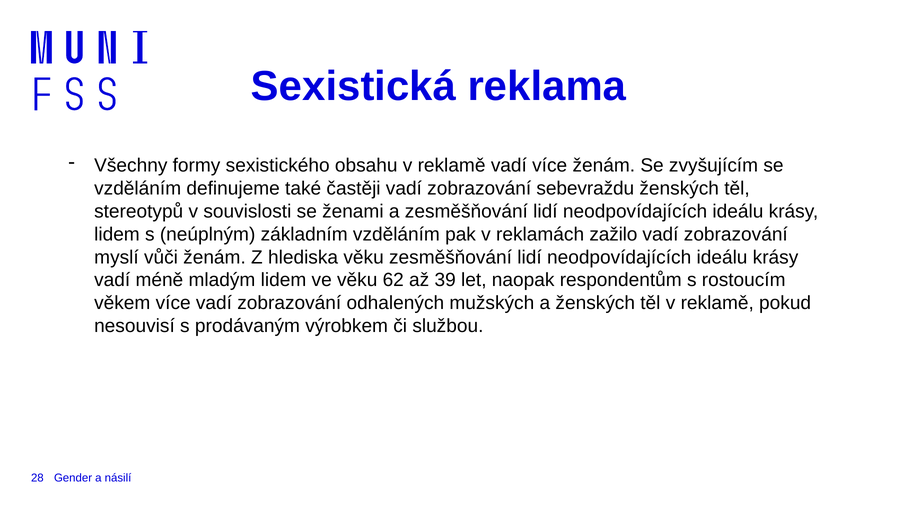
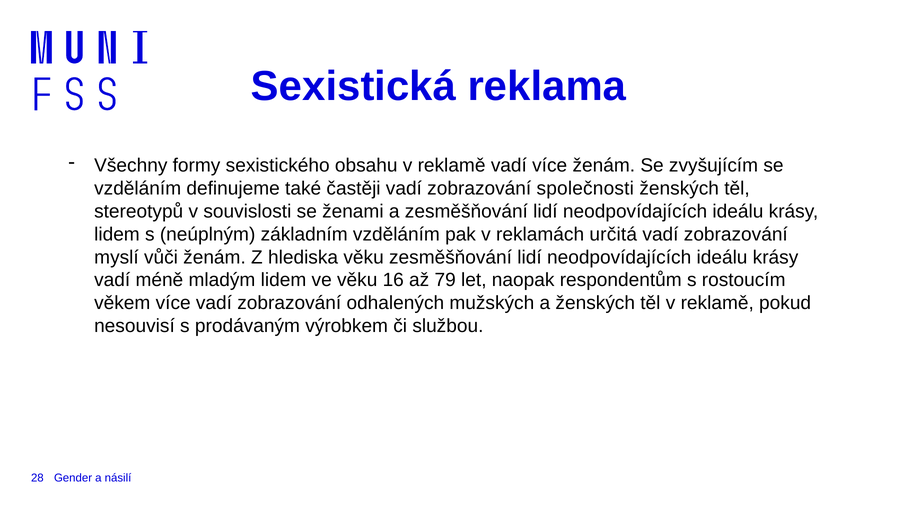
sebevraždu: sebevraždu -> společnosti
zažilo: zažilo -> určitá
62: 62 -> 16
39: 39 -> 79
